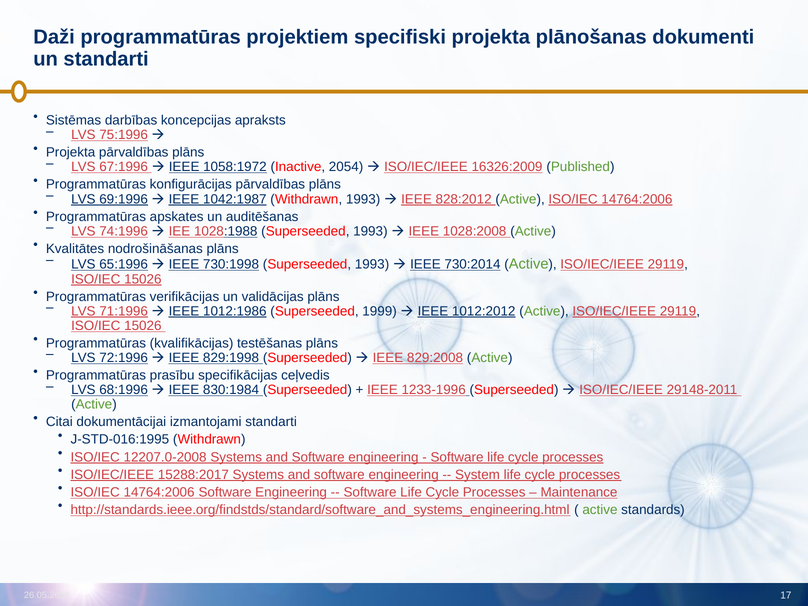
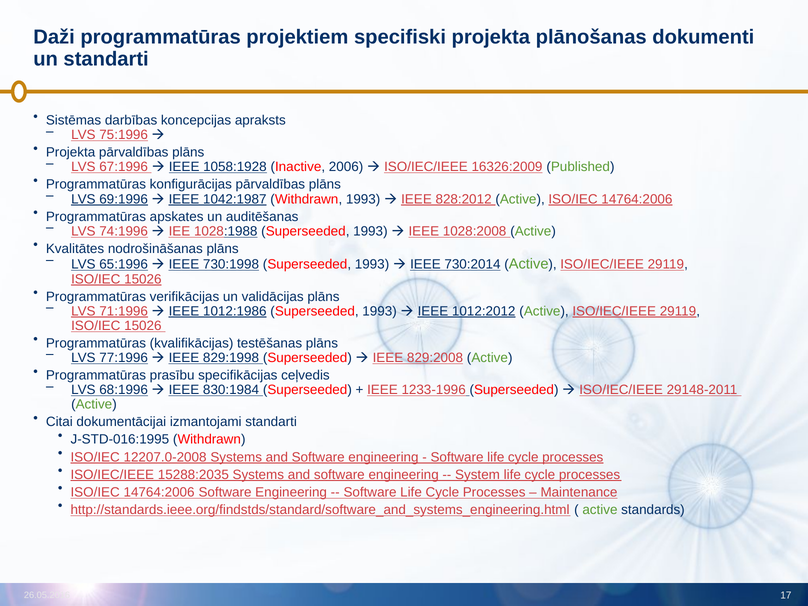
1058:1972: 1058:1972 -> 1058:1928
2054: 2054 -> 2006
1012:1986 Superseeded 1999: 1999 -> 1993
72:1996: 72:1996 -> 77:1996
15288:2017: 15288:2017 -> 15288:2035
